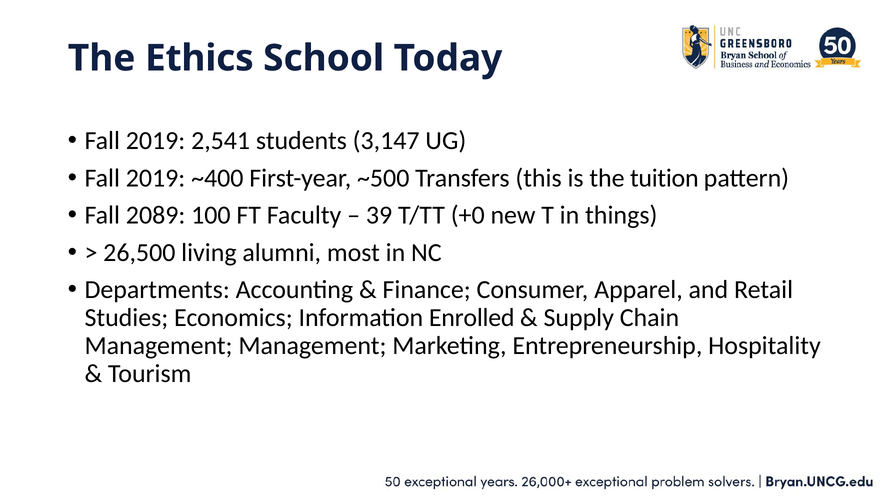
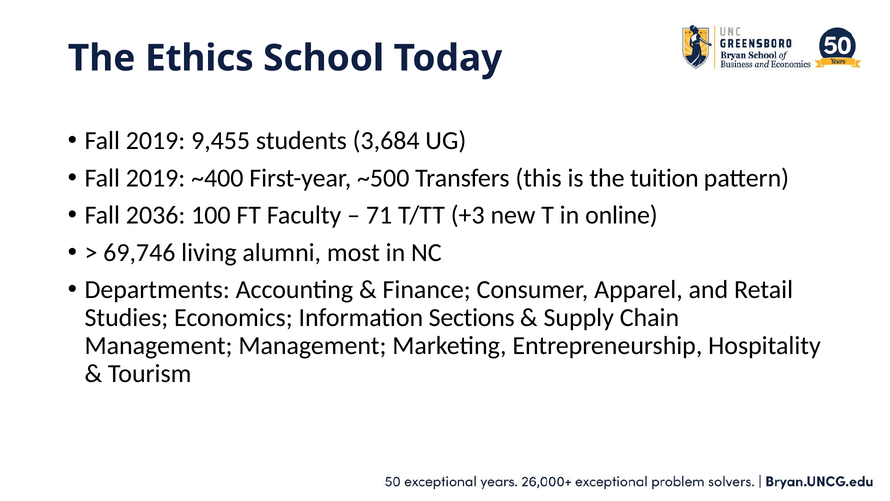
2,541: 2,541 -> 9,455
3,147: 3,147 -> 3,684
2089: 2089 -> 2036
39: 39 -> 71
+0: +0 -> +3
things: things -> online
26,500: 26,500 -> 69,746
Enrolled: Enrolled -> Sections
